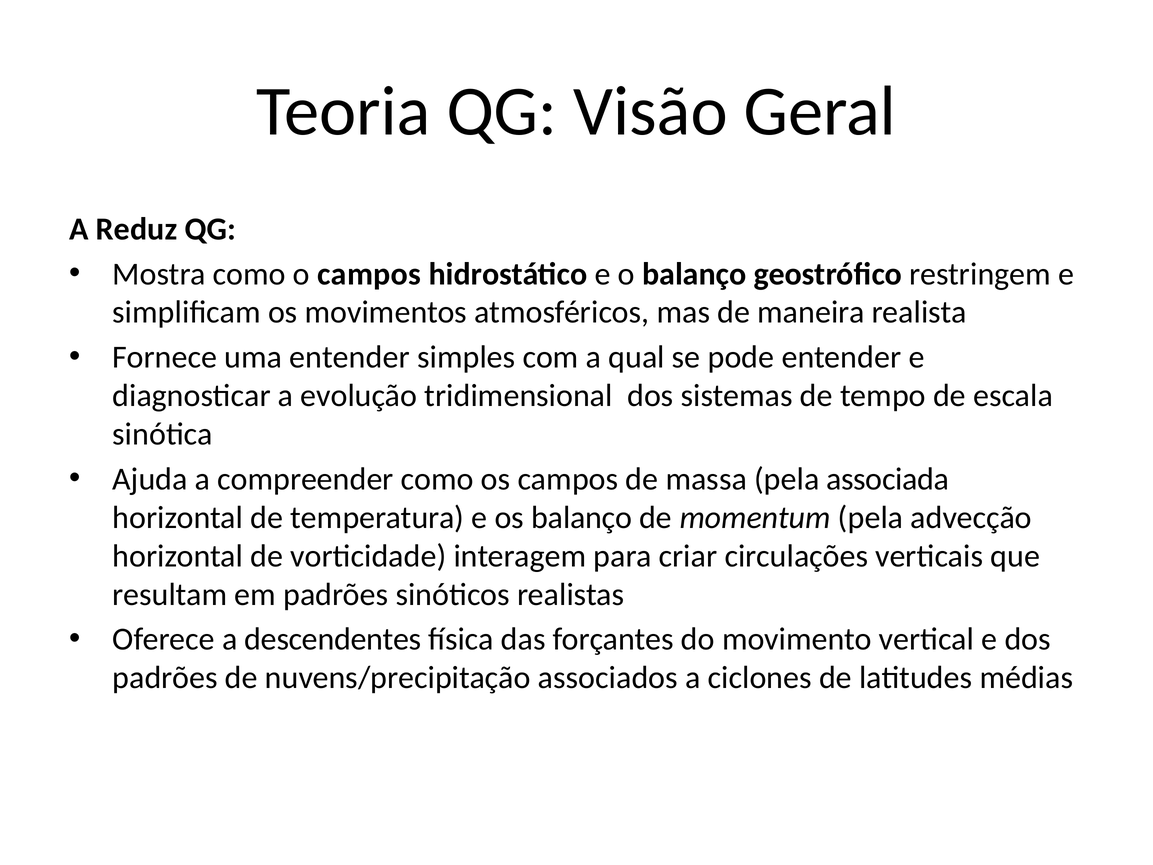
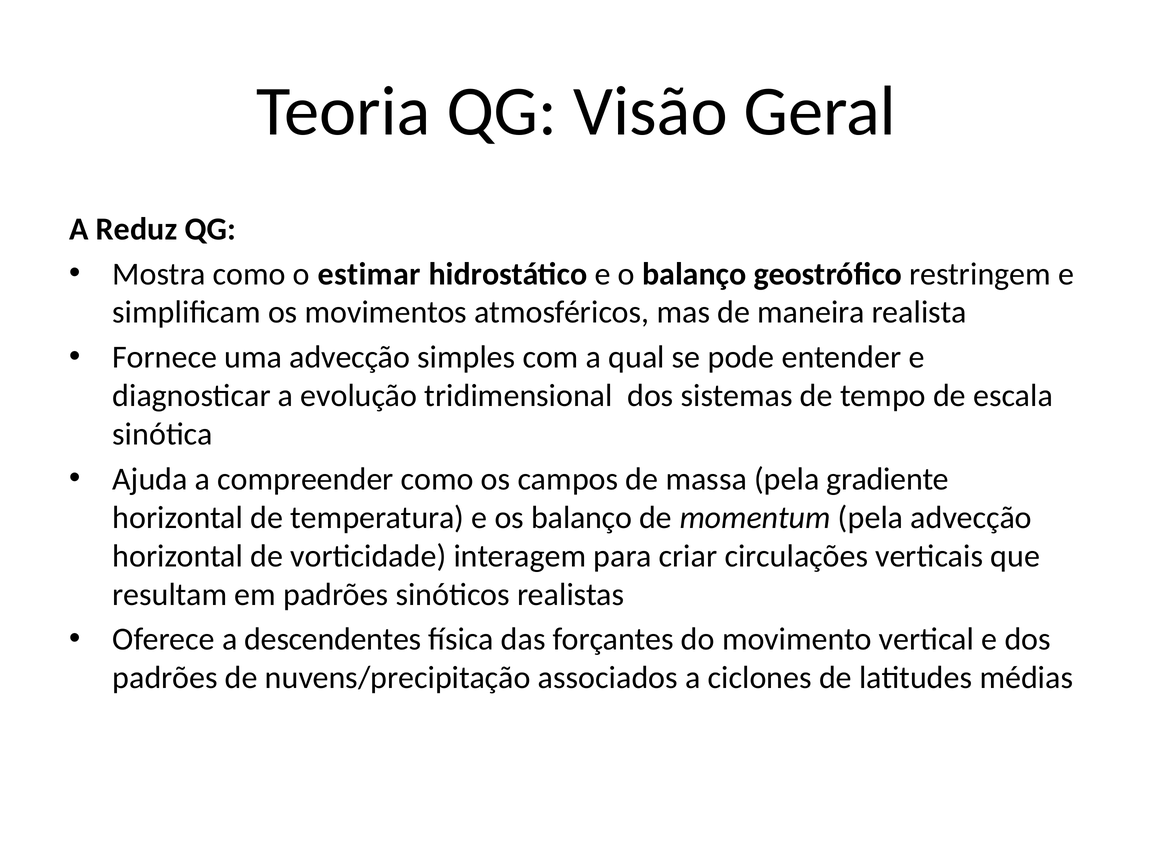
o campos: campos -> estimar
uma entender: entender -> advecção
associada: associada -> gradiente
